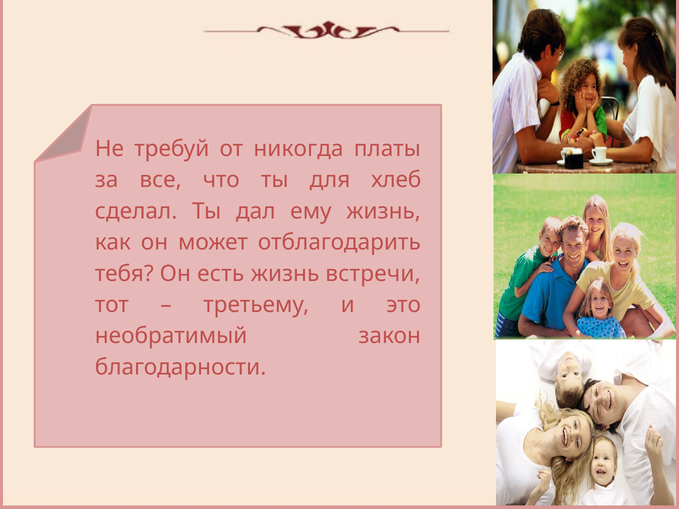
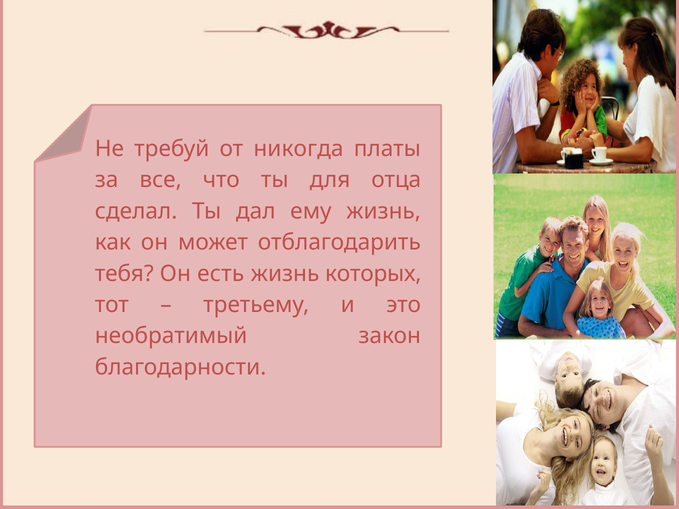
хлеб: хлеб -> отца
встречи: встречи -> которых
